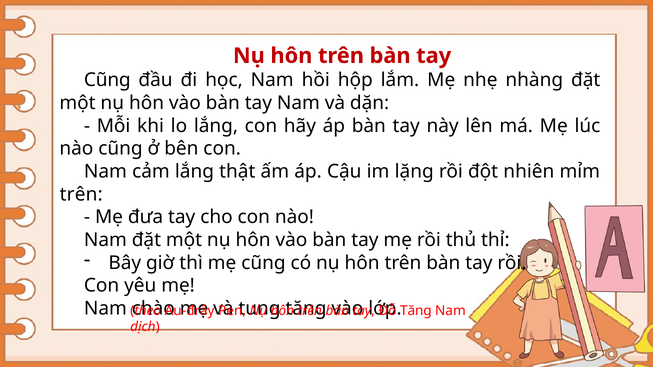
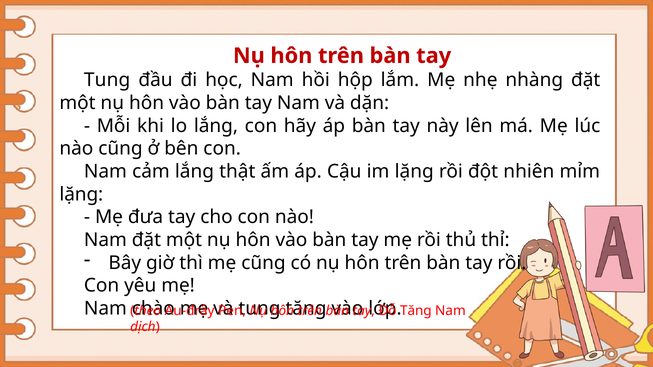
Cũng at (107, 80): Cũng -> Tung
trên at (81, 194): trên -> lặng
